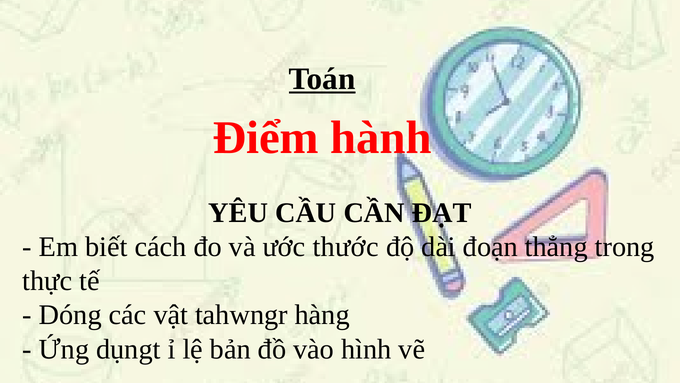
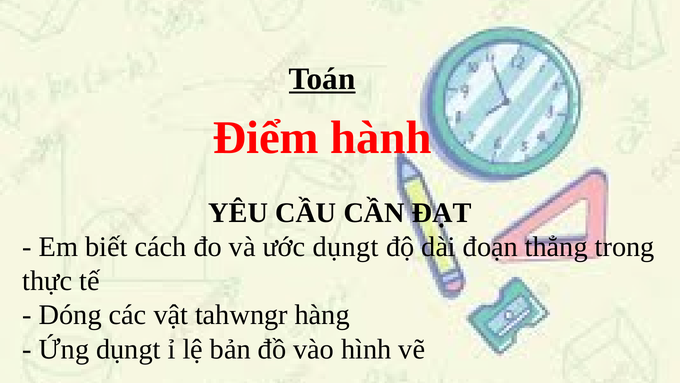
ước thước: thước -> dụngt
